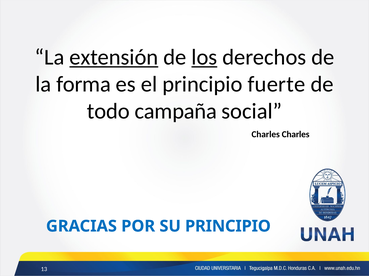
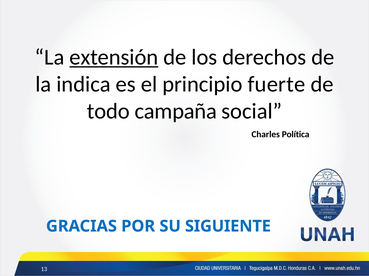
los underline: present -> none
forma: forma -> indica
Charles Charles: Charles -> Política
SU PRINCIPIO: PRINCIPIO -> SIGUIENTE
